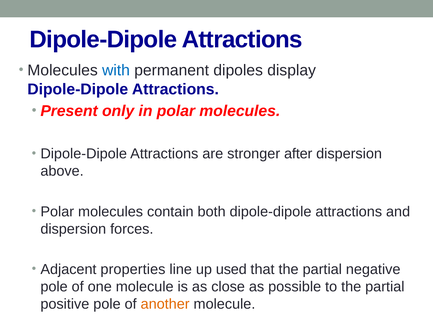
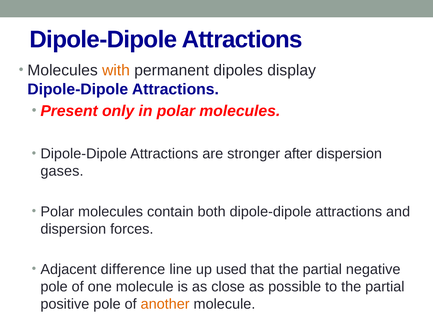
with colour: blue -> orange
above: above -> gases
properties: properties -> difference
